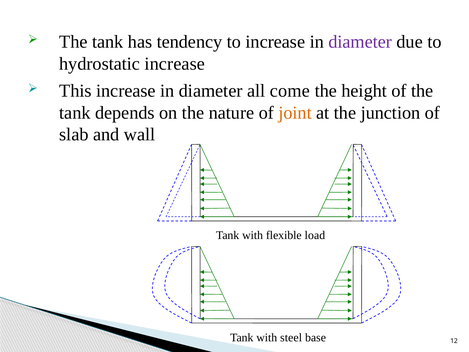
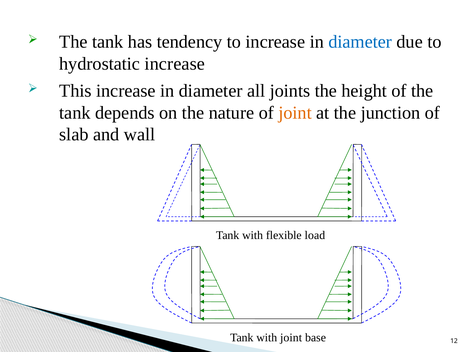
diameter at (360, 42) colour: purple -> blue
come: come -> joints
with steel: steel -> joint
